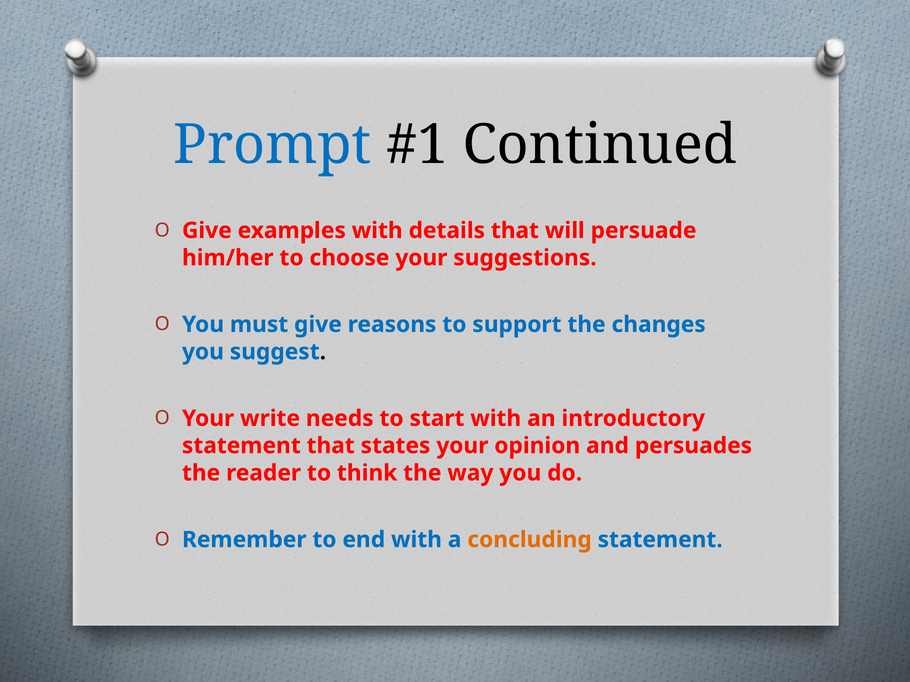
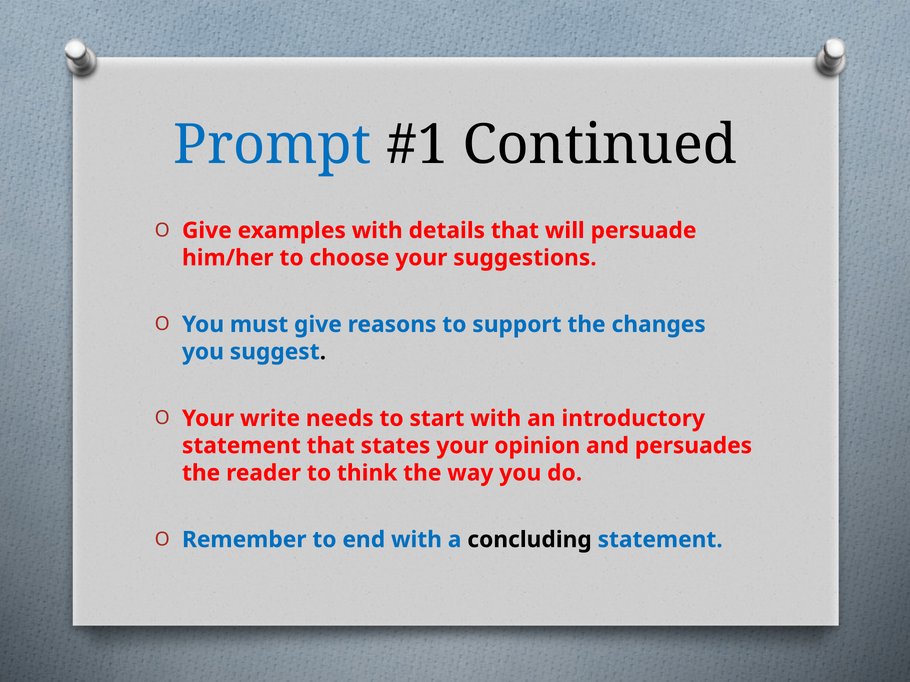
concluding colour: orange -> black
